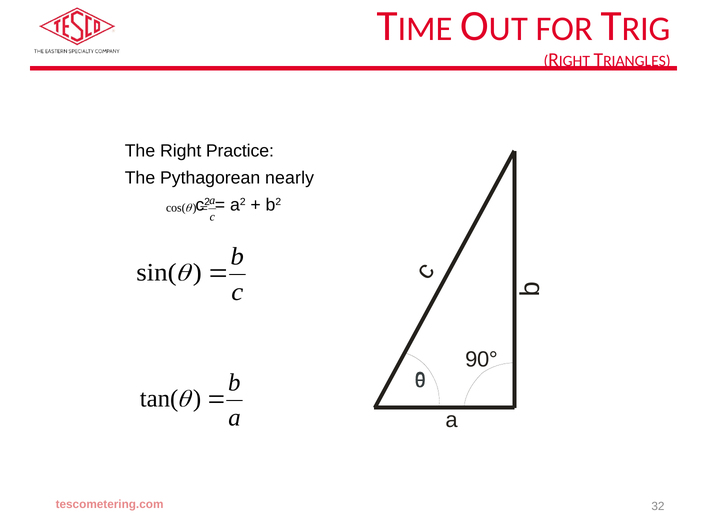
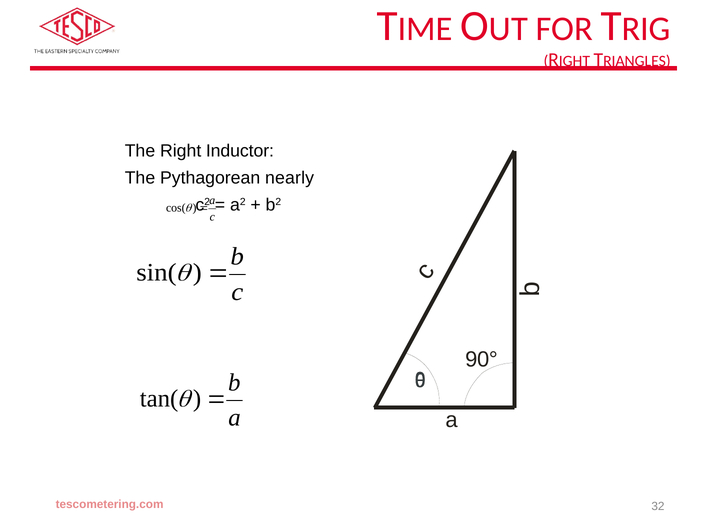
Practice: Practice -> Inductor
